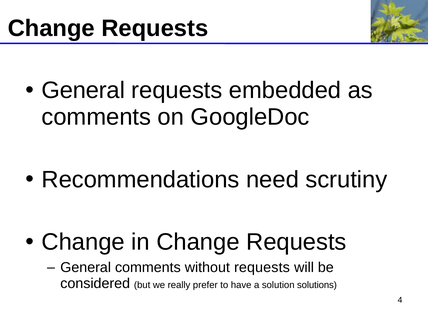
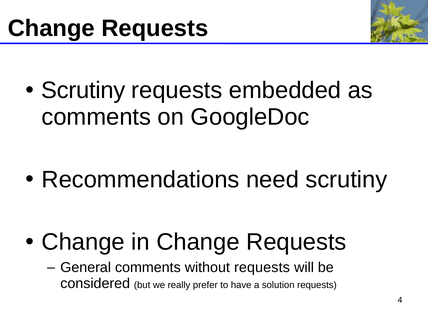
General at (83, 90): General -> Scrutiny
solution solutions: solutions -> requests
